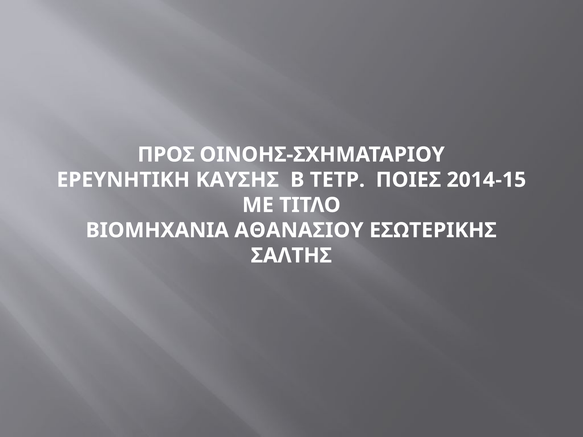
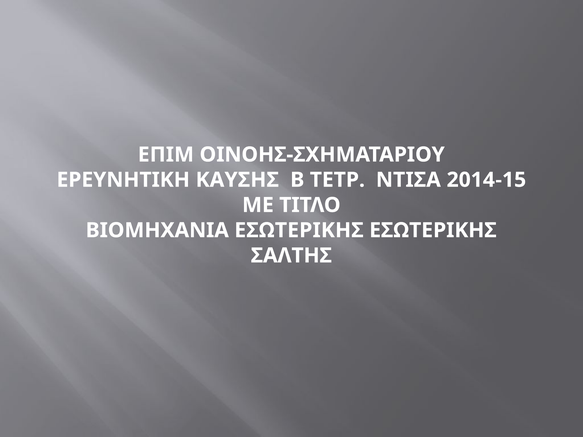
ΠΡΟΣ: ΠΡΟΣ -> ΕΠΙΜ
ΠΟΙΕΣ: ΠΟΙΕΣ -> ΝΤΙΣΑ
ΒΙΟΜΗΧΑΝΙΑ ΑΘΑΝΑΣΙΟΥ: ΑΘΑΝΑΣΙΟΥ -> ΕΣΩΤΕΡΙΚΗΣ
